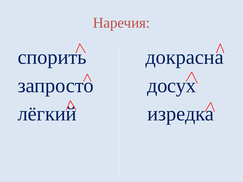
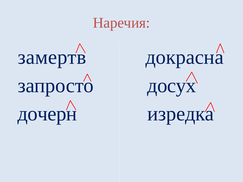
спорить: спорить -> замертв
лёгкий: лёгкий -> дочерн
